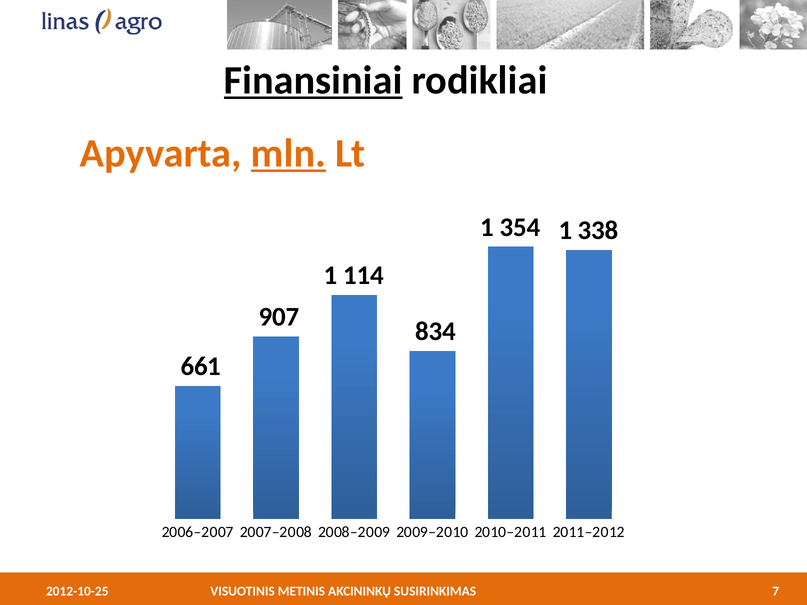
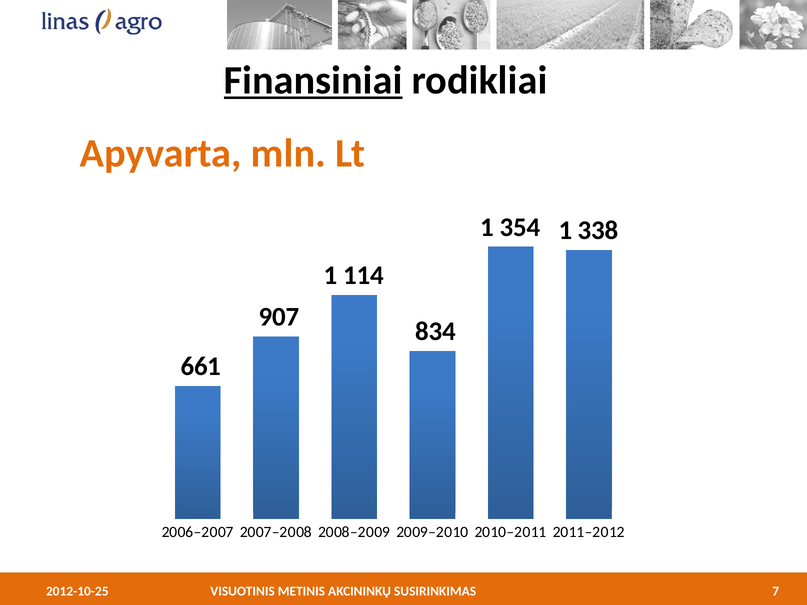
mln underline: present -> none
